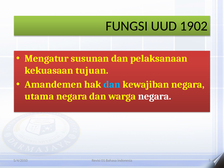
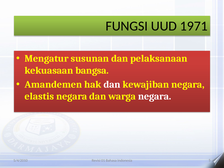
1902: 1902 -> 1971
tujuan: tujuan -> bangsa
dan at (112, 84) colour: light blue -> white
utama: utama -> elastis
